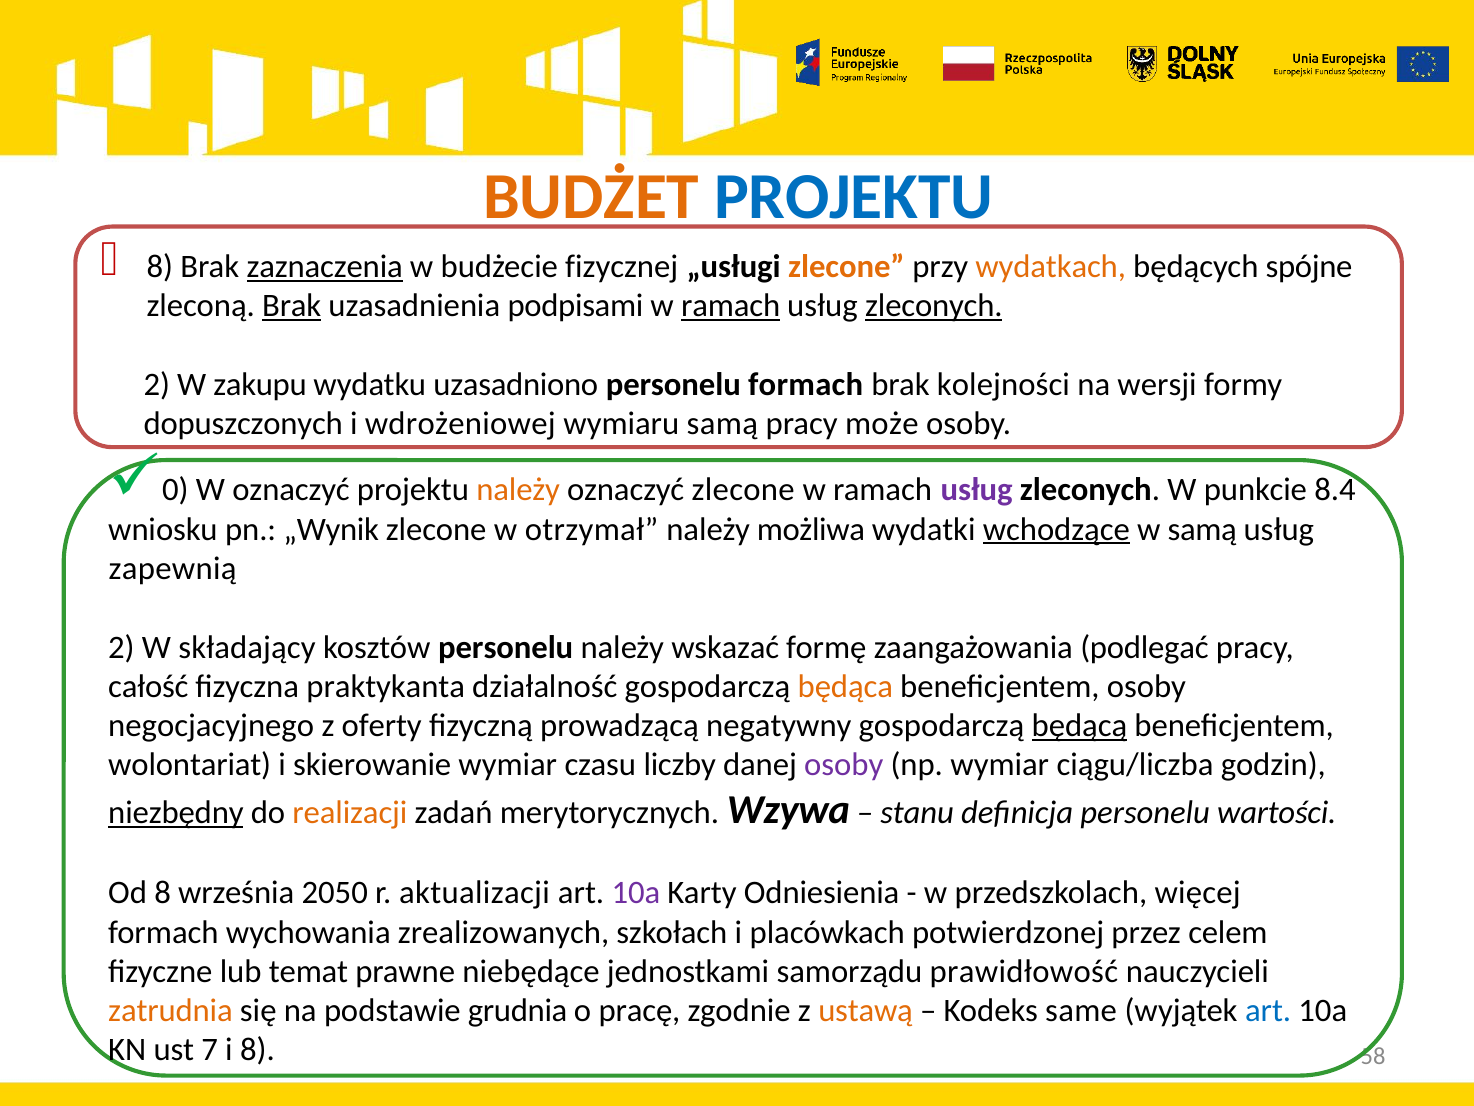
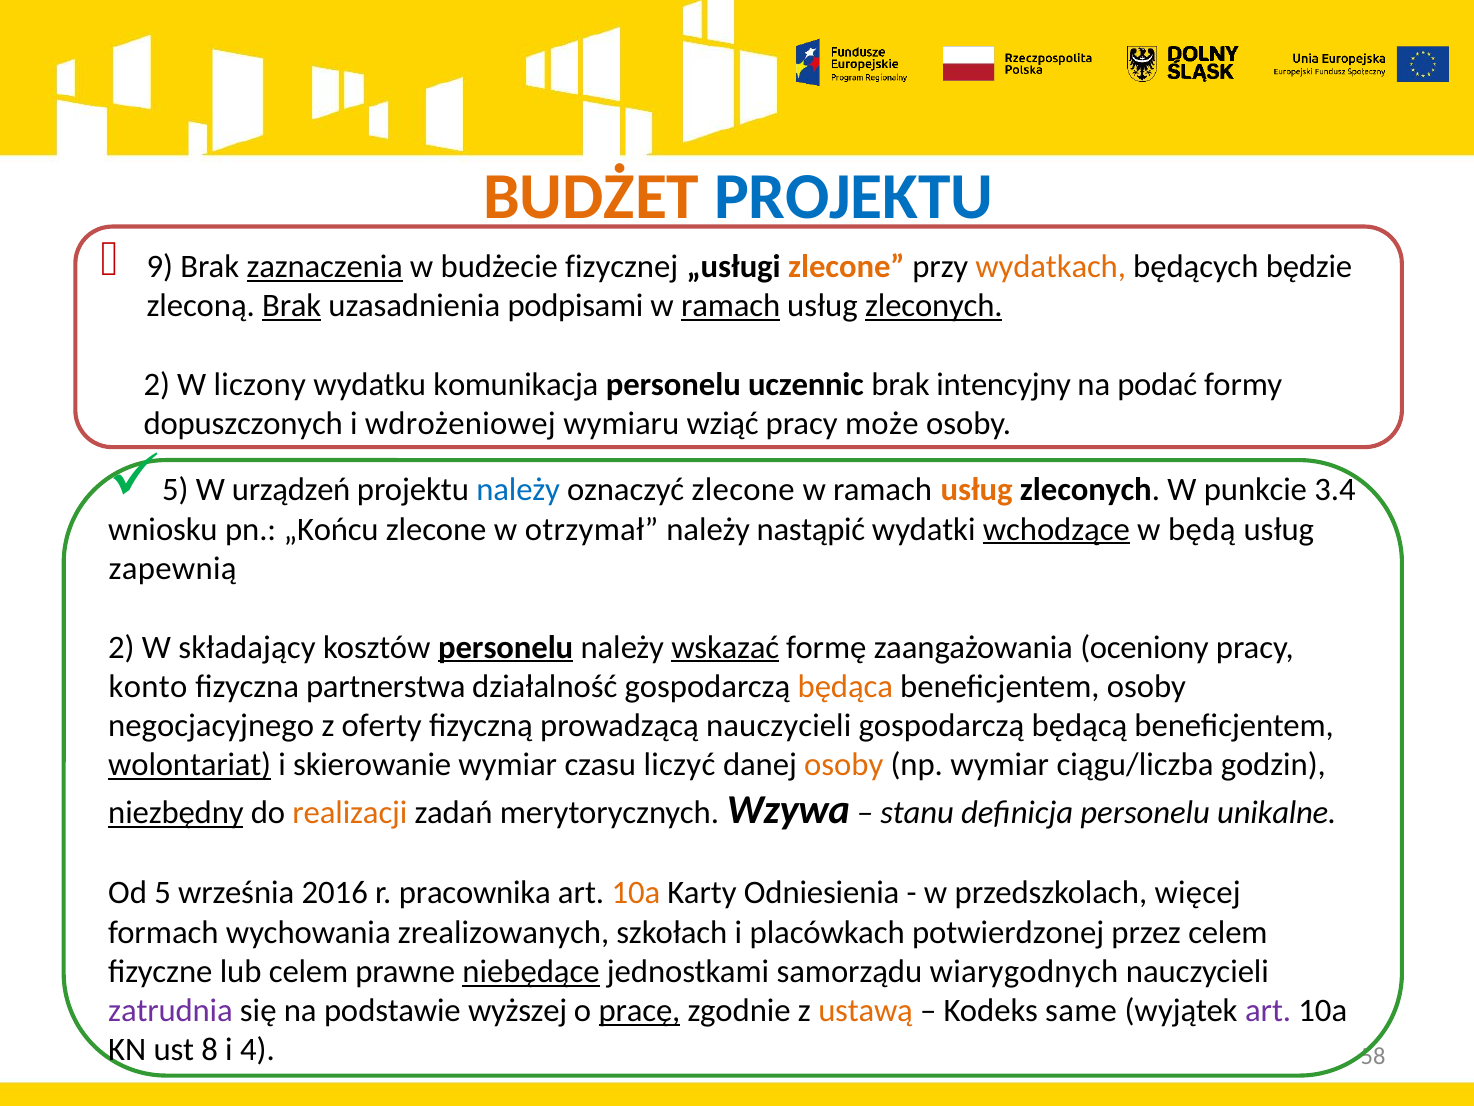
8 at (160, 266): 8 -> 9
spójne: spójne -> będzie
zakupu: zakupu -> liczony
uzasadniono: uzasadniono -> komunikacja
personelu formach: formach -> uczennic
kolejności: kolejności -> intencyjny
wersji: wersji -> podać
wymiaru samą: samą -> wziąć
0 at (175, 490): 0 -> 5
W oznaczyć: oznaczyć -> urządzeń
należy at (518, 490) colour: orange -> blue
usług at (977, 490) colour: purple -> orange
8.4: 8.4 -> 3.4
„Wynik: „Wynik -> „Końcu
możliwa: możliwa -> nastąpić
w samą: samą -> będą
personelu at (506, 647) underline: none -> present
wskazać underline: none -> present
podlegać: podlegać -> oceniony
całość: całość -> konto
praktykanta: praktykanta -> partnerstwa
prowadzącą negatywny: negatywny -> nauczycieli
będącą underline: present -> none
wolontariat underline: none -> present
liczby: liczby -> liczyć
osoby at (844, 765) colour: purple -> orange
wartości: wartości -> unikalne
Od 8: 8 -> 5
2050: 2050 -> 2016
aktualizacji: aktualizacji -> pracownika
10a at (636, 893) colour: purple -> orange
lub temat: temat -> celem
niebędące underline: none -> present
prawidłowość: prawidłowość -> wiarygodnych
zatrudnia colour: orange -> purple
grudnia: grudnia -> wyższej
pracę underline: none -> present
art at (1268, 1010) colour: blue -> purple
7: 7 -> 8
i 8: 8 -> 4
